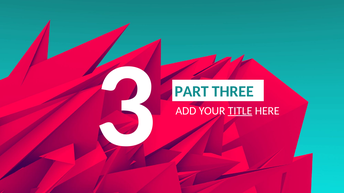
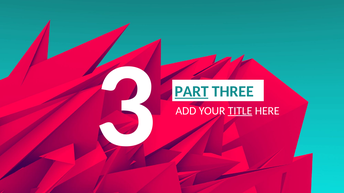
PART underline: none -> present
